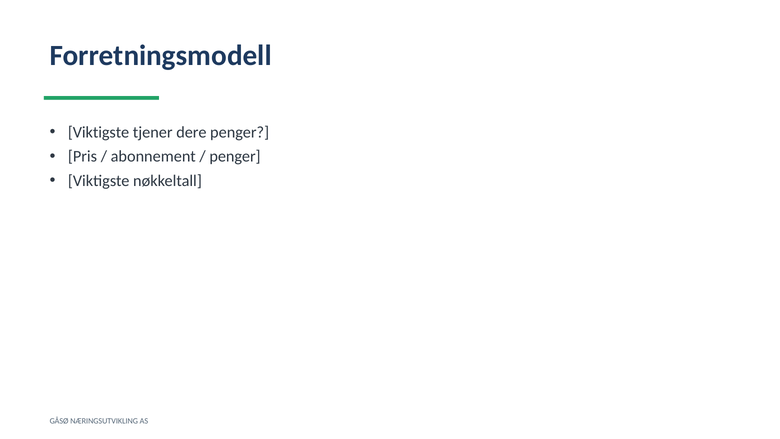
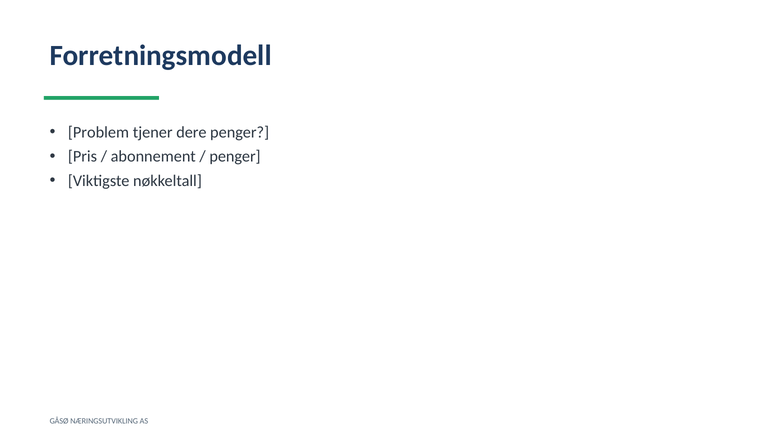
Viktigste at (99, 132): Viktigste -> Problem
